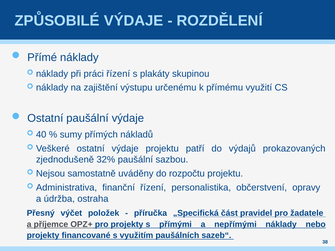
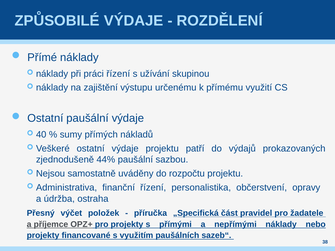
plakáty: plakáty -> užívání
32%: 32% -> 44%
